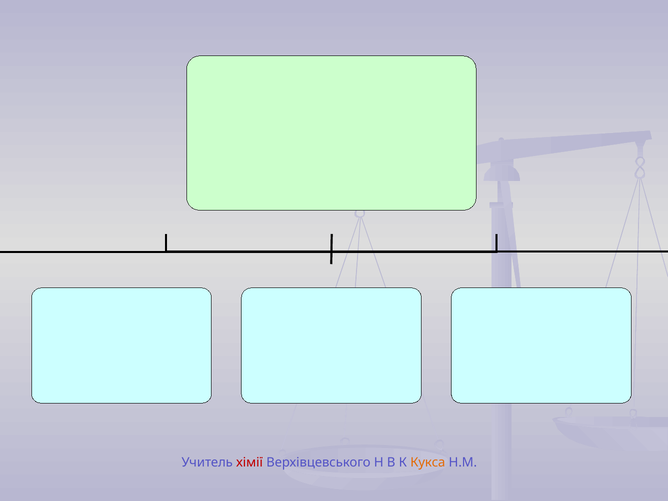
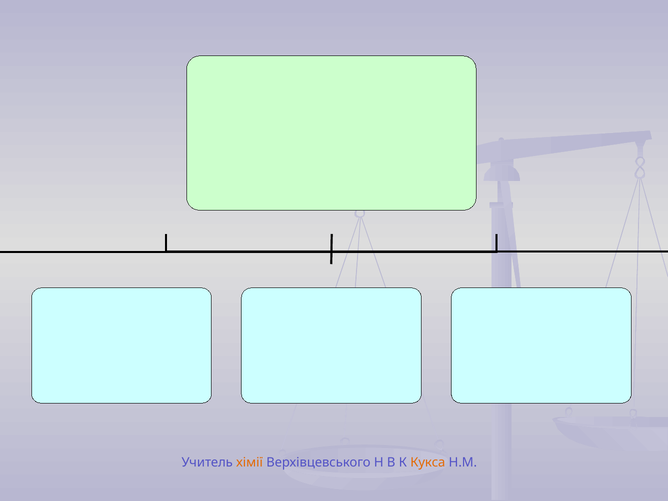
хімії colour: red -> orange
